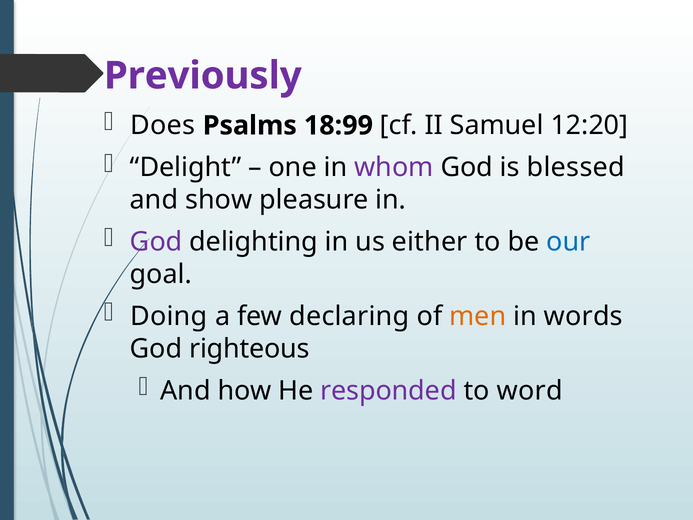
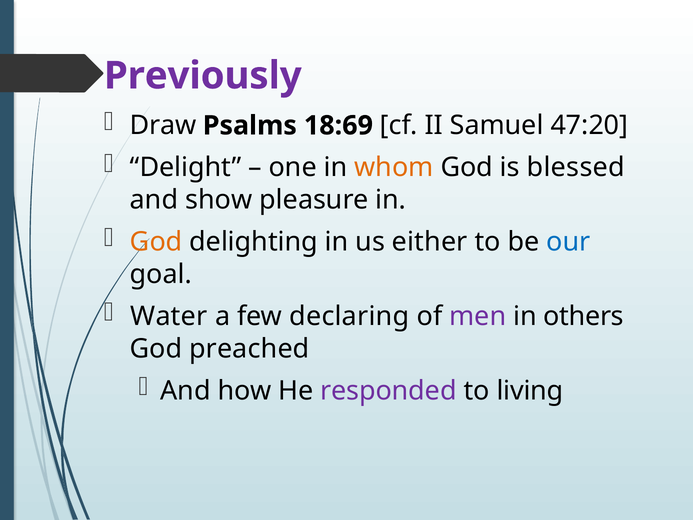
Does: Does -> Draw
18:99: 18:99 -> 18:69
12:20: 12:20 -> 47:20
whom colour: purple -> orange
God at (156, 242) colour: purple -> orange
Doing: Doing -> Water
men colour: orange -> purple
words: words -> others
righteous: righteous -> preached
word: word -> living
